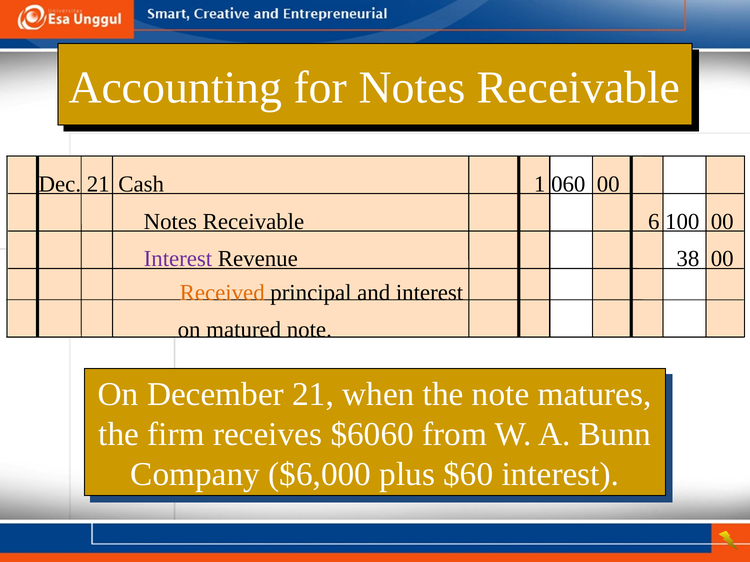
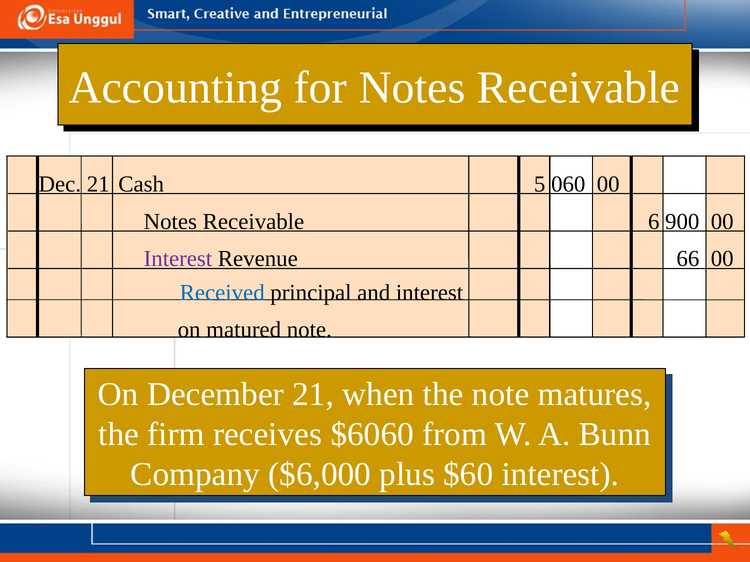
1: 1 -> 5
100: 100 -> 900
38: 38 -> 66
Received colour: orange -> blue
